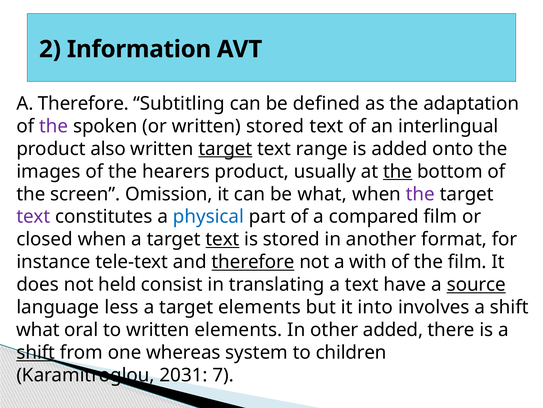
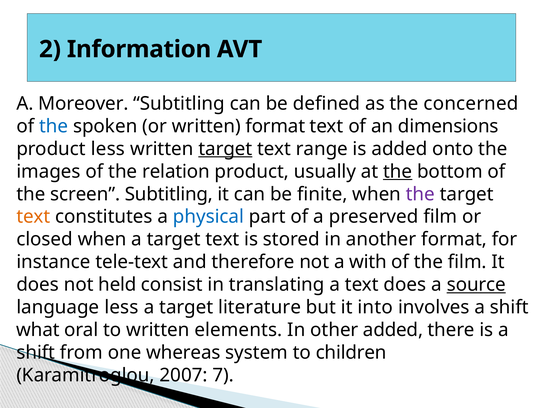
A Therefore: Therefore -> Moreover
adaptation: adaptation -> concerned
the at (54, 126) colour: purple -> blue
written stored: stored -> format
interlingual: interlingual -> dimensions
product also: also -> less
hearers: hearers -> relation
screen Omission: Omission -> Subtitling
be what: what -> finite
text at (33, 216) colour: purple -> orange
compared: compared -> preserved
text at (222, 239) underline: present -> none
therefore at (253, 262) underline: present -> none
text have: have -> does
target elements: elements -> literature
shift at (36, 352) underline: present -> none
2031: 2031 -> 2007
